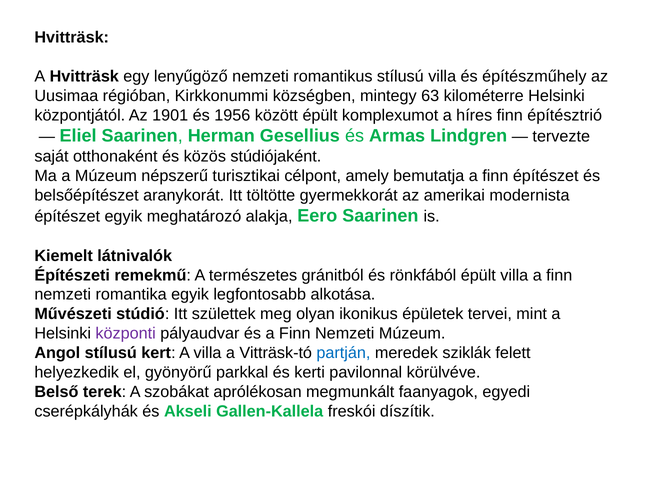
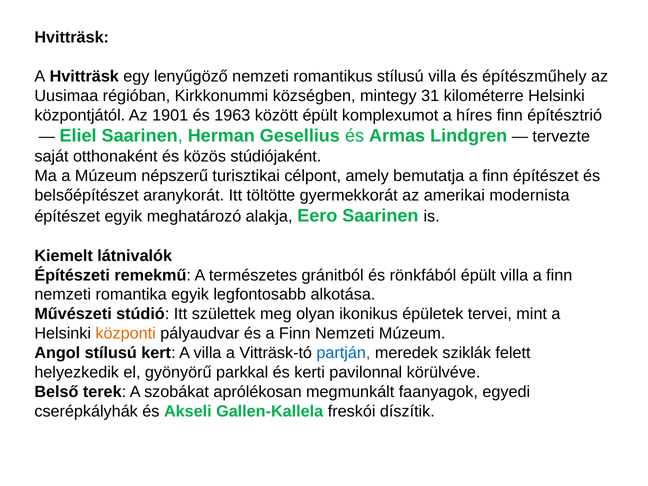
63: 63 -> 31
1956: 1956 -> 1963
központi colour: purple -> orange
